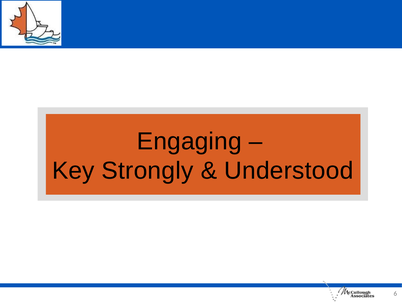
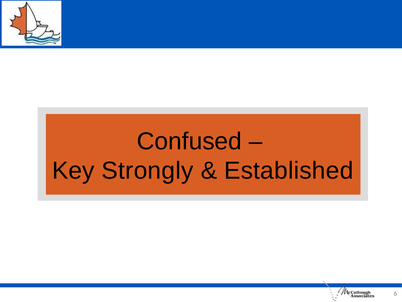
Engaging: Engaging -> Confused
Understood: Understood -> Established
